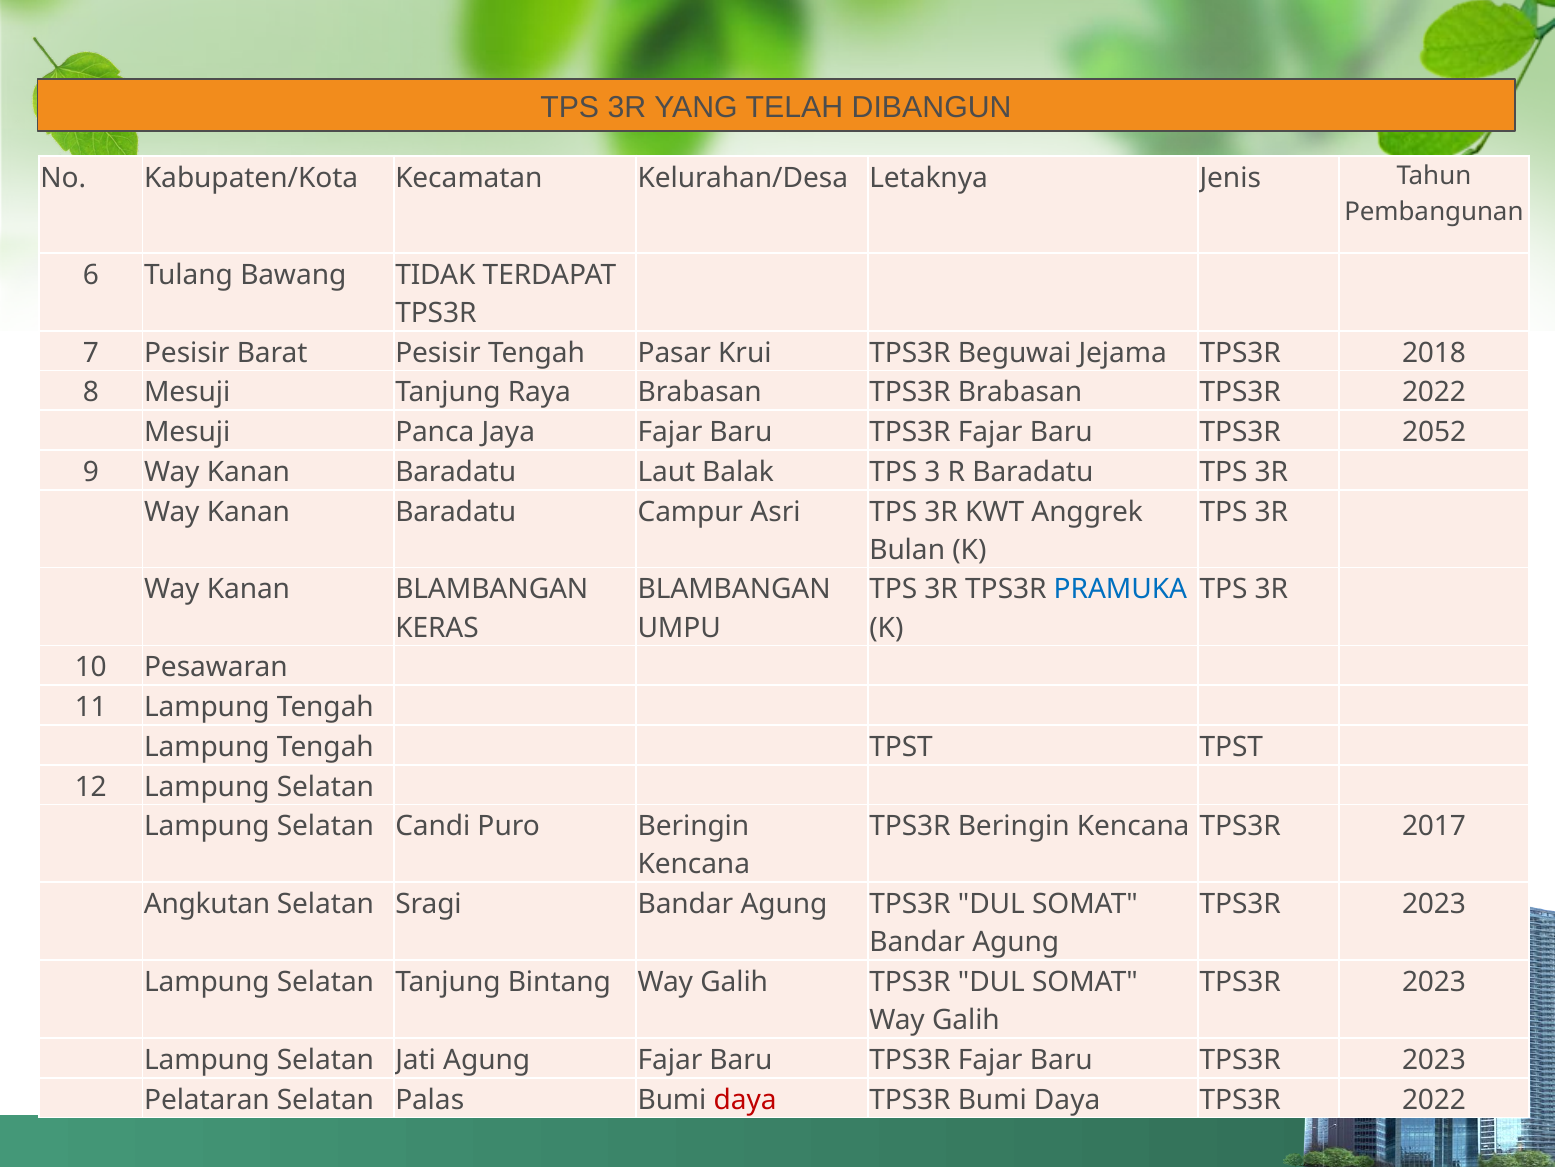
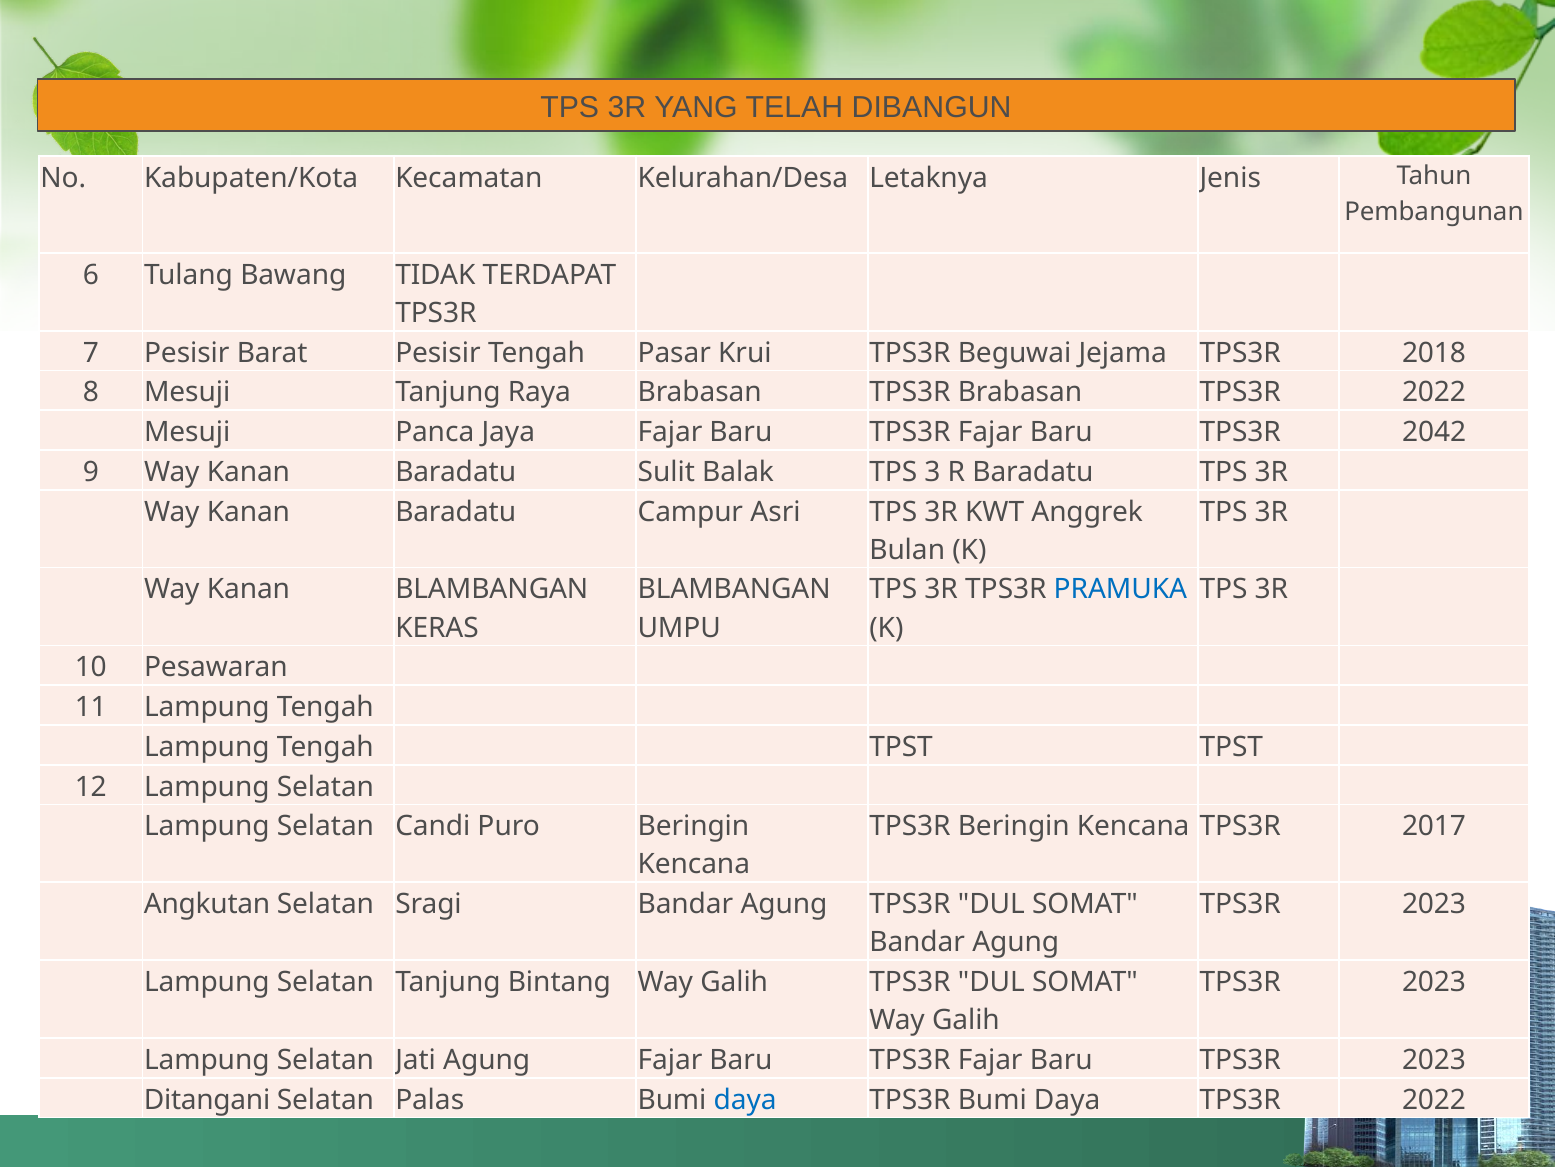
2052: 2052 -> 2042
Laut: Laut -> Sulit
Pelataran: Pelataran -> Ditangani
daya at (745, 1099) colour: red -> blue
